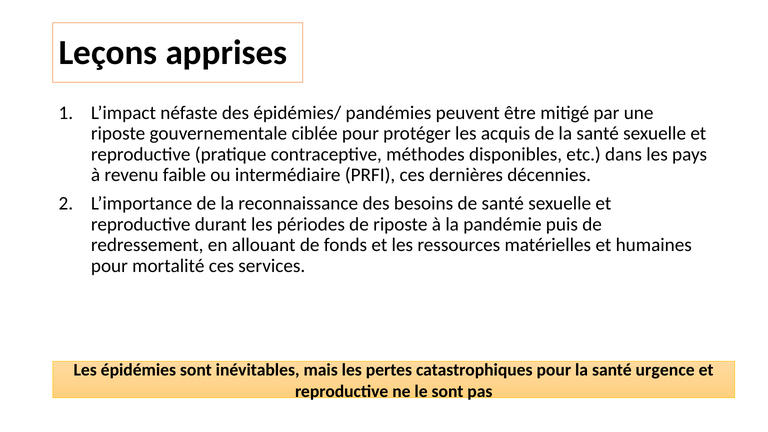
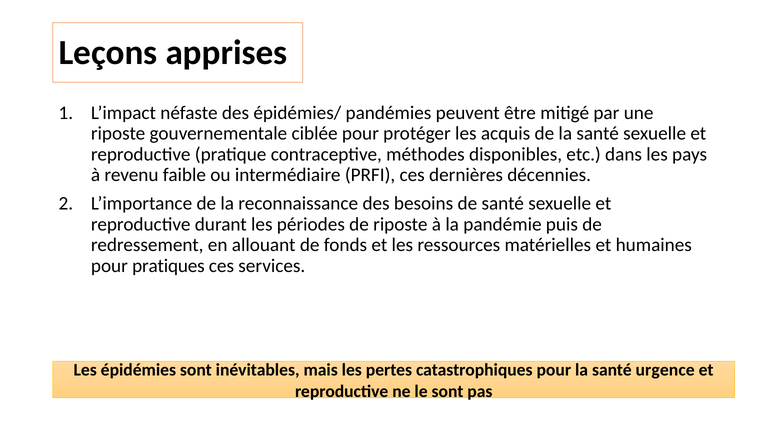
mortalité: mortalité -> pratiques
